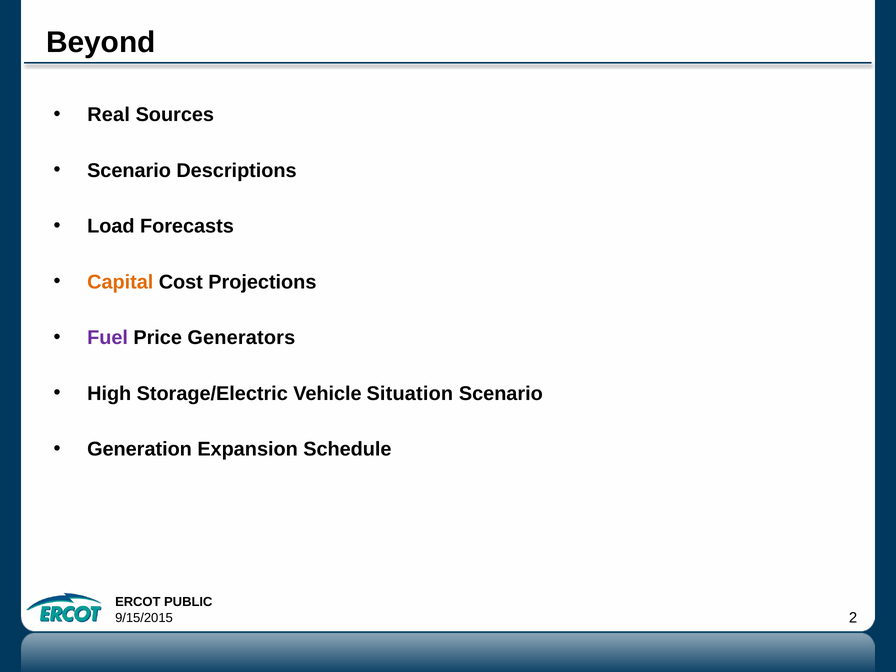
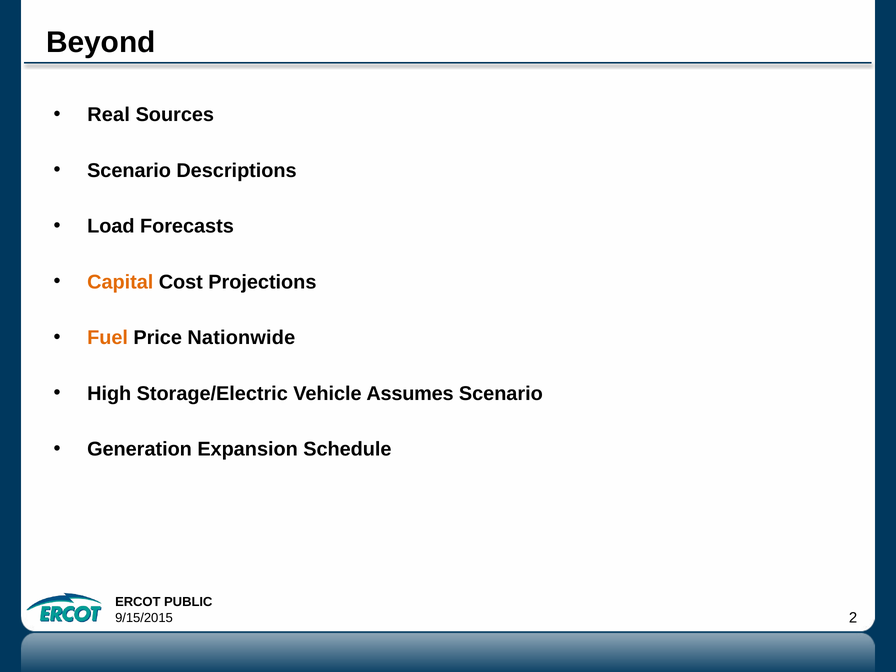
Fuel colour: purple -> orange
Generators: Generators -> Nationwide
Situation: Situation -> Assumes
